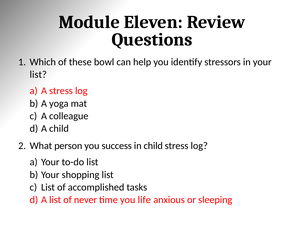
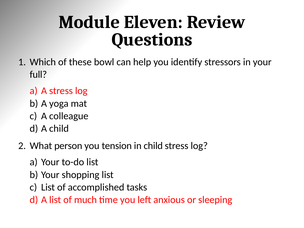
list at (38, 75): list -> full
success: success -> tension
never: never -> much
life: life -> left
